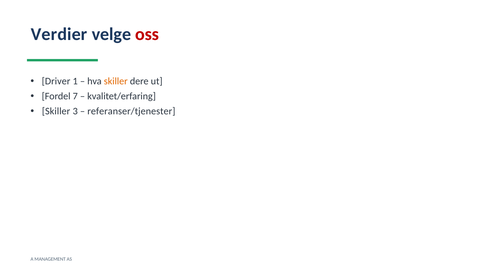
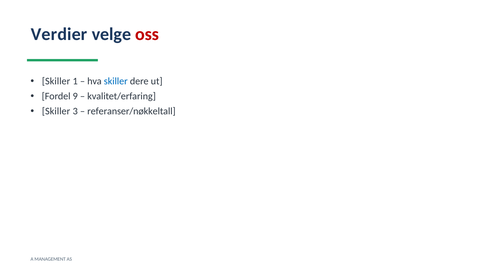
Driver at (56, 81): Driver -> Skiller
skiller at (116, 81) colour: orange -> blue
7: 7 -> 9
referanser/tjenester: referanser/tjenester -> referanser/nøkkeltall
